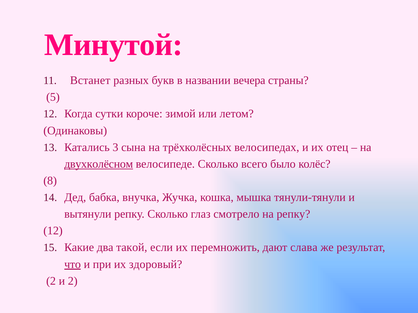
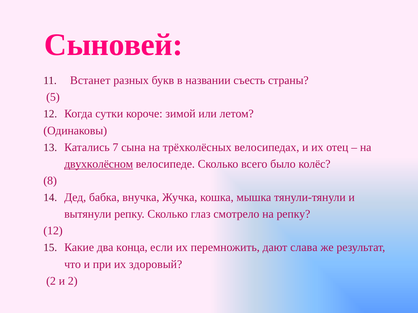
Минутой: Минутой -> Сыновей
вечера: вечера -> съесть
3: 3 -> 7
такой: такой -> конца
что underline: present -> none
